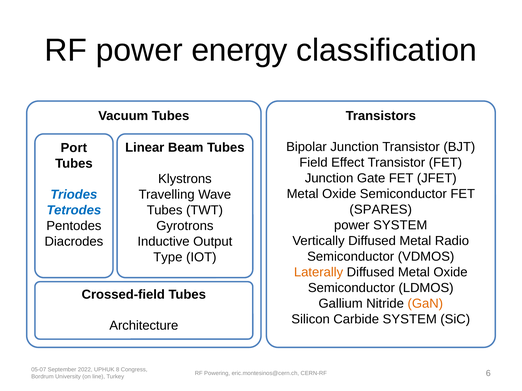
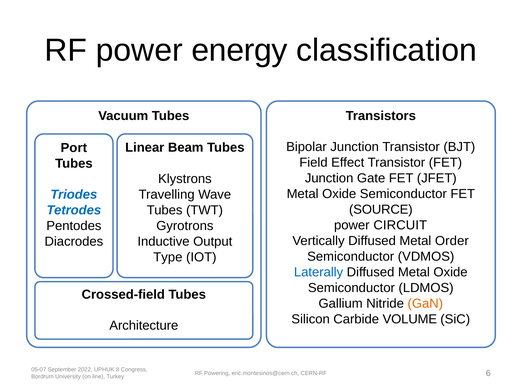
SPARES: SPARES -> SOURCE
power SYSTEM: SYSTEM -> CIRCUIT
Radio: Radio -> Order
Laterally colour: orange -> blue
Carbide SYSTEM: SYSTEM -> VOLUME
